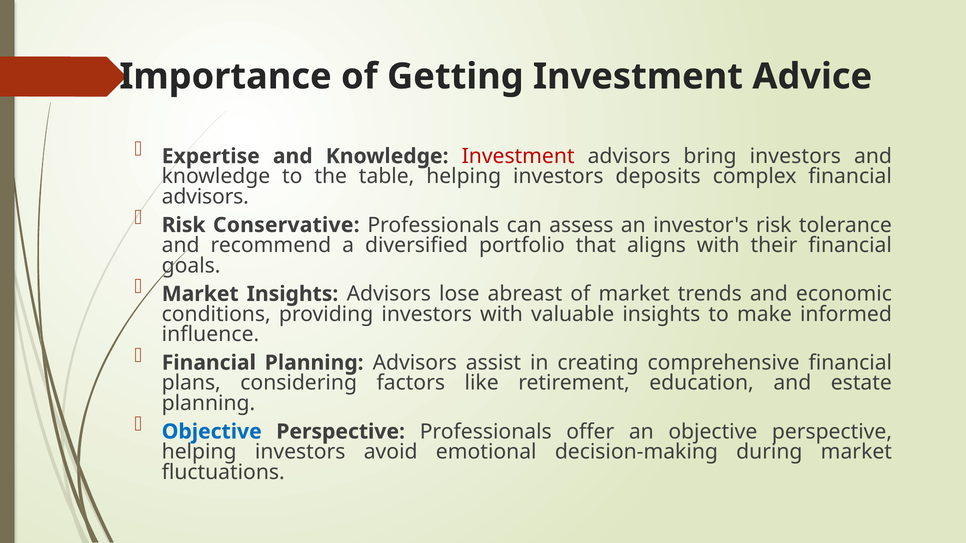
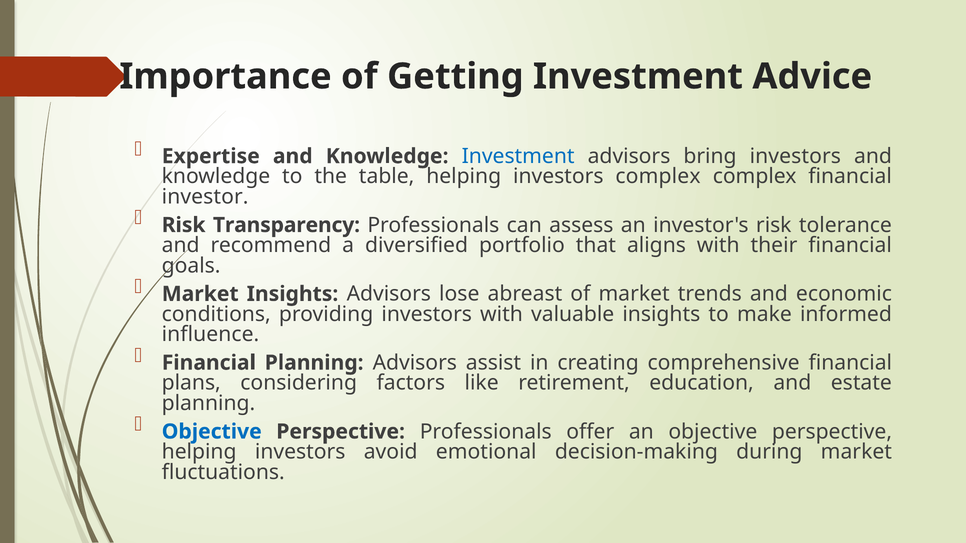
Investment at (518, 156) colour: red -> blue
investors deposits: deposits -> complex
advisors at (205, 197): advisors -> investor
Conservative: Conservative -> Transparency
